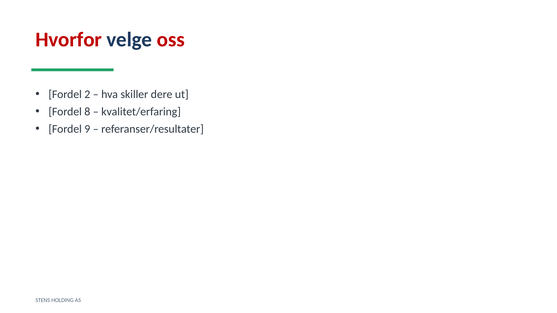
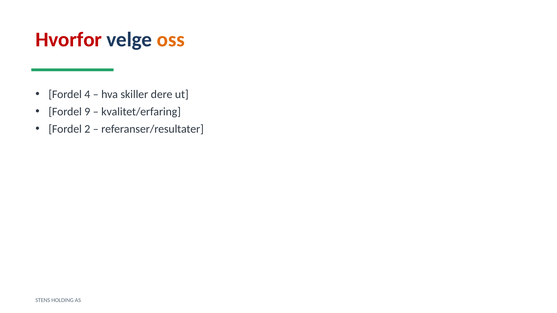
oss colour: red -> orange
2: 2 -> 4
8: 8 -> 9
9: 9 -> 2
